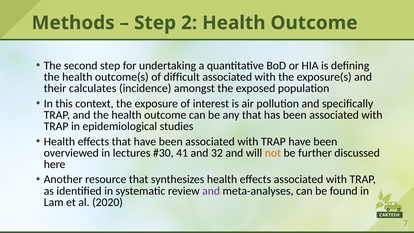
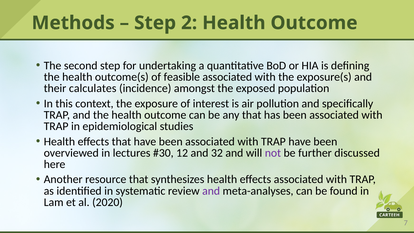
difficult: difficult -> feasible
41: 41 -> 12
not colour: orange -> purple
